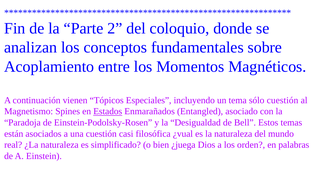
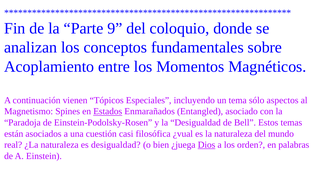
2: 2 -> 9
sólo cuestión: cuestión -> aspectos
es simplificado: simplificado -> desigualdad
Dios underline: none -> present
